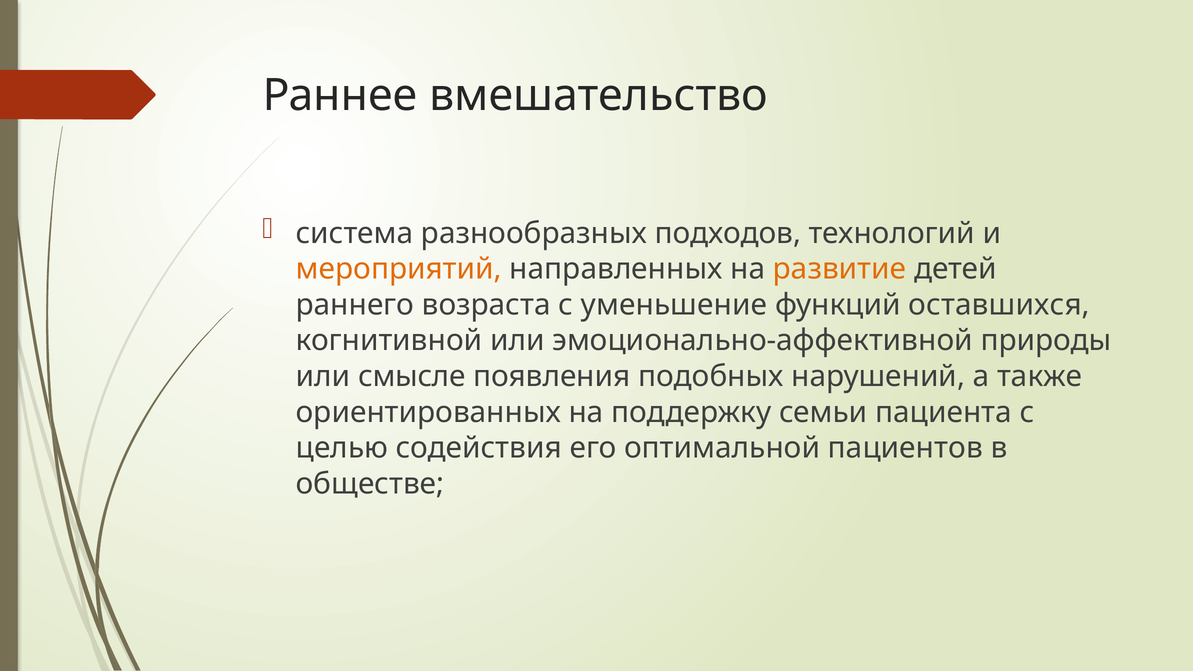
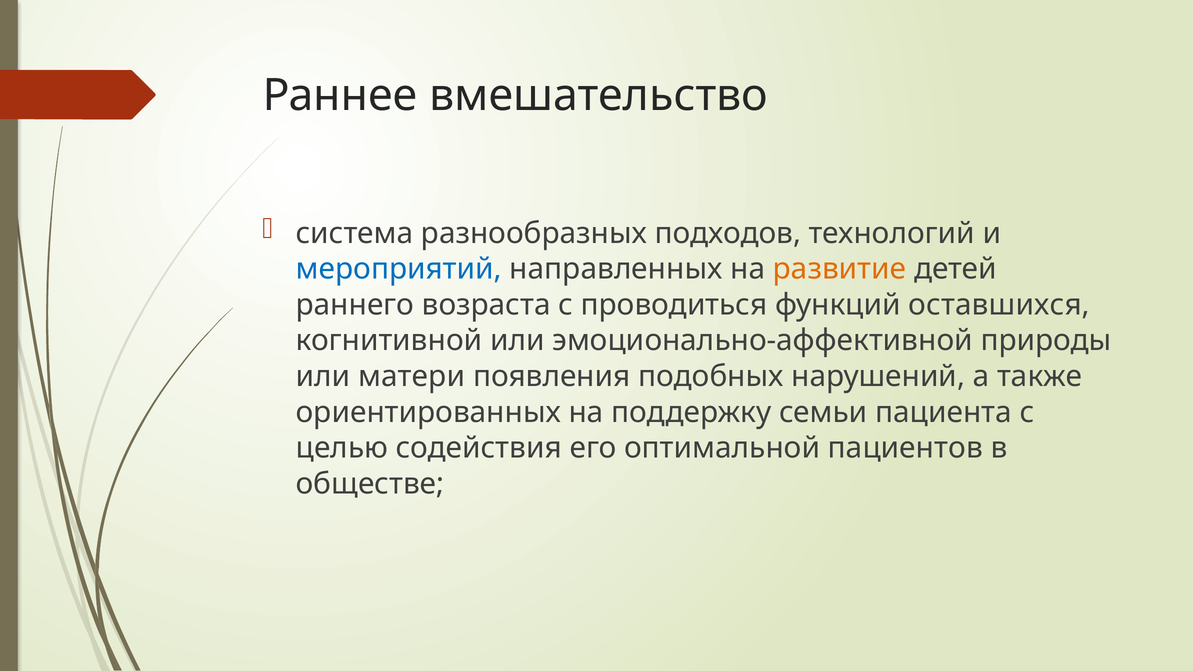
мероприятий colour: orange -> blue
уменьшение: уменьшение -> проводиться
смысле: смысле -> матери
